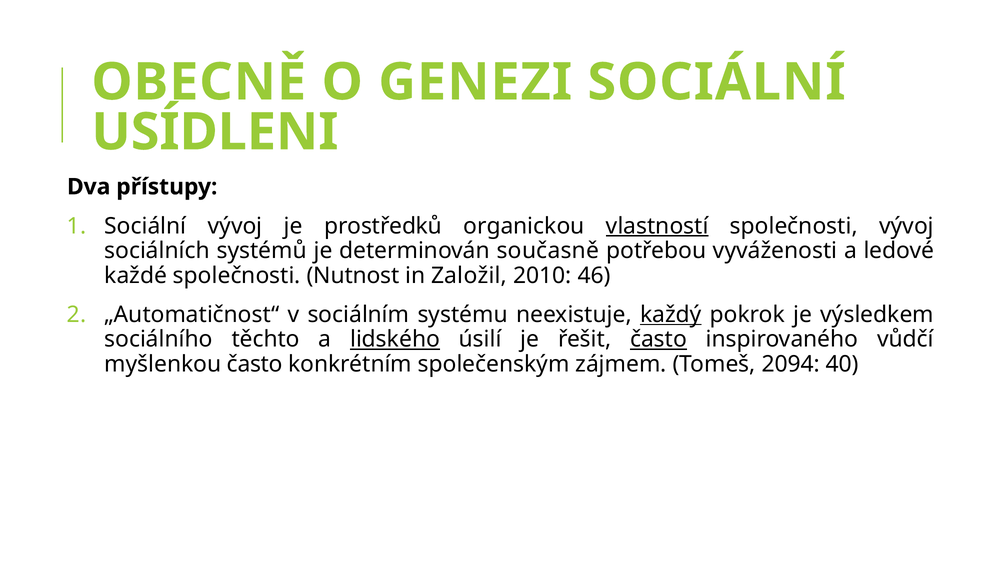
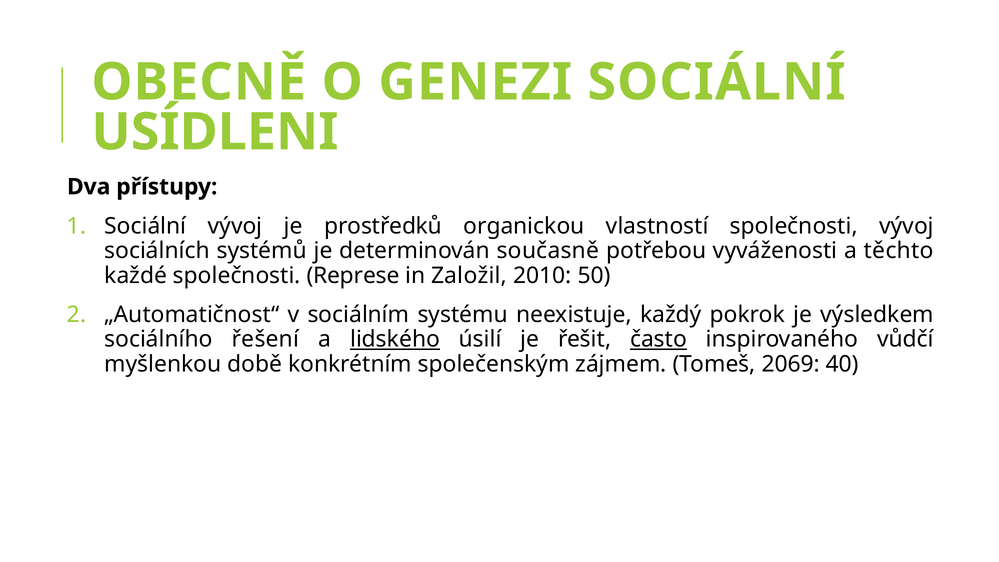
vlastností underline: present -> none
ledové: ledové -> těchto
Nutnost: Nutnost -> Represe
46: 46 -> 50
každý underline: present -> none
těchto: těchto -> řešení
myšlenkou často: často -> době
2094: 2094 -> 2069
